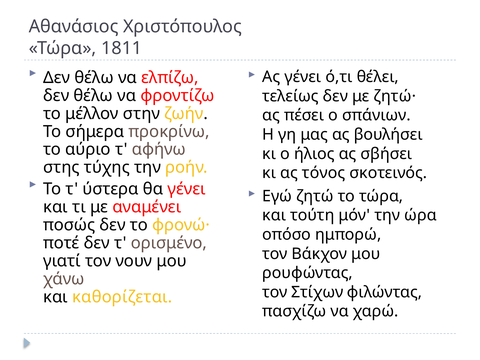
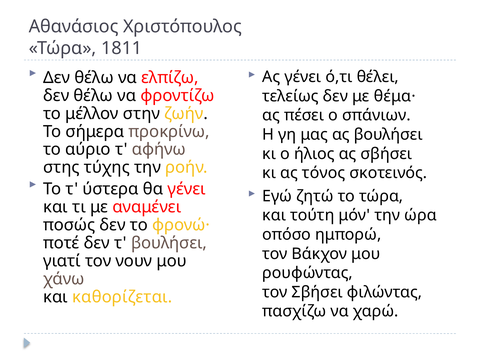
ζητώ·: ζητώ· -> θέμα·
τ ορισμένο: ορισμένο -> βουλήσει
τον Στίχων: Στίχων -> Σβήσει
